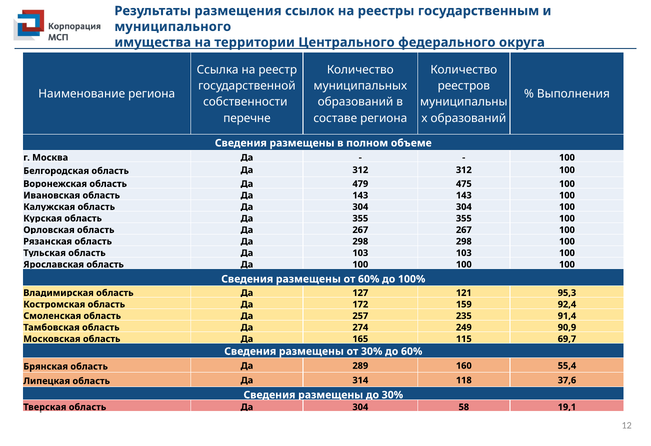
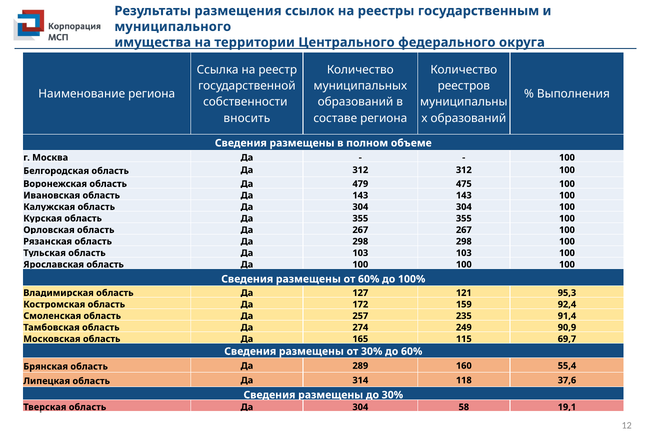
перечне: перечне -> вносить
